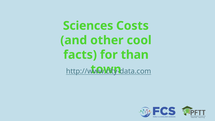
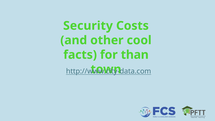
Sciences: Sciences -> Security
